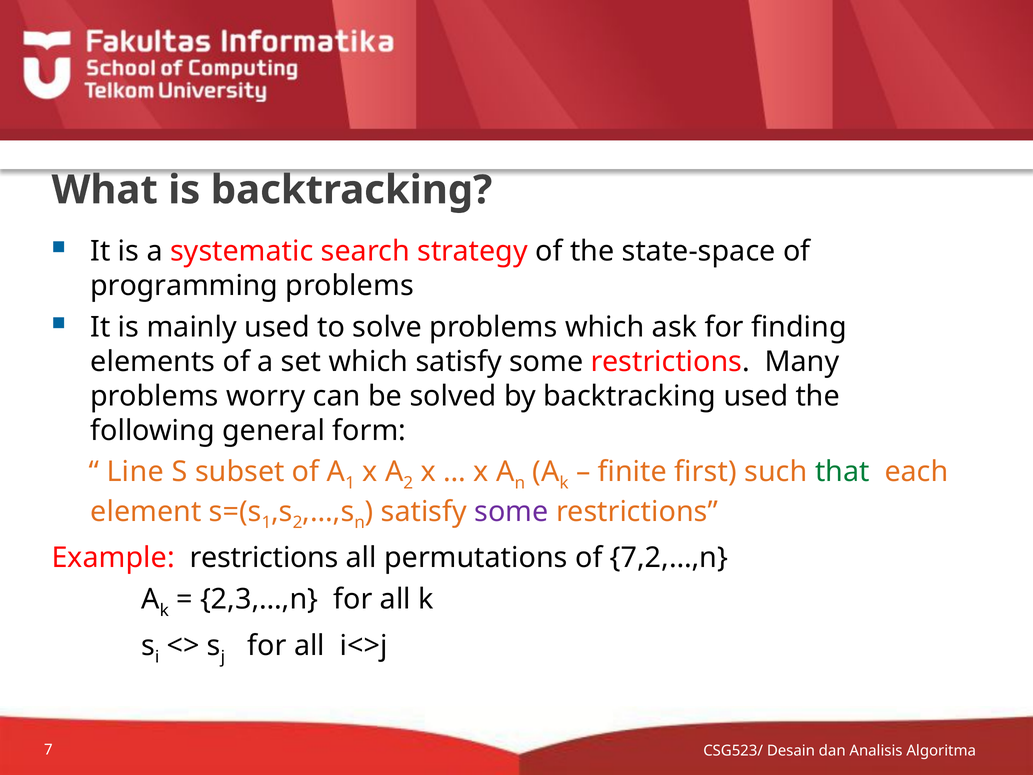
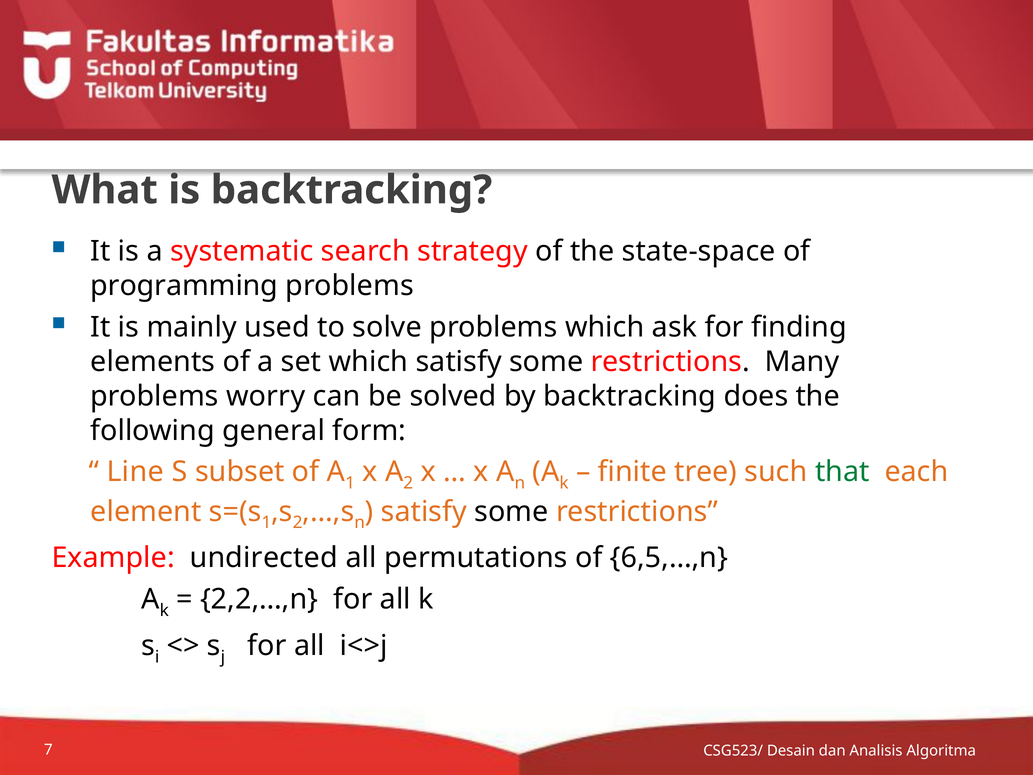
backtracking used: used -> does
first: first -> tree
some at (511, 511) colour: purple -> black
Example restrictions: restrictions -> undirected
7,2,…,n: 7,2,…,n -> 6,5,…,n
2,3,…,n: 2,3,…,n -> 2,2,…,n
